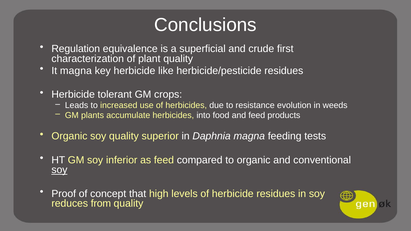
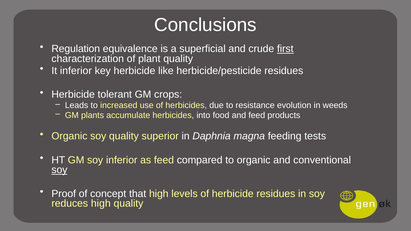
first underline: none -> present
It magna: magna -> inferior
reduces from: from -> high
